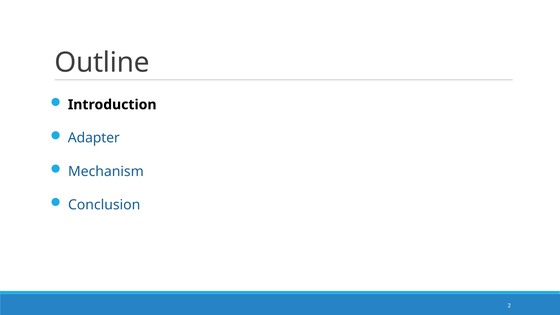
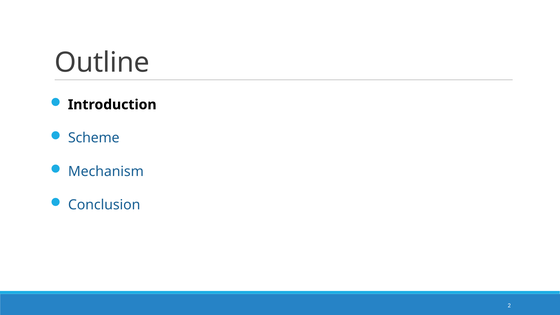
Adapter: Adapter -> Scheme
